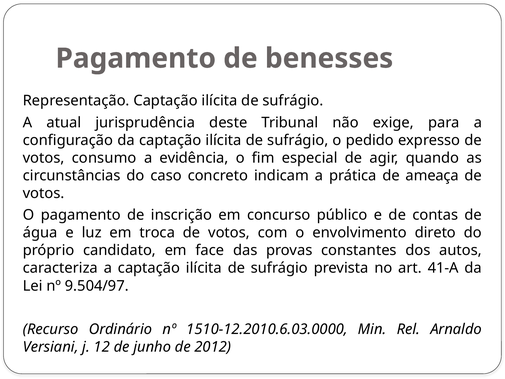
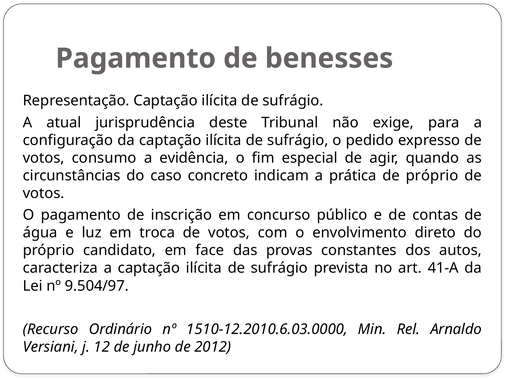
de ameaça: ameaça -> próprio
